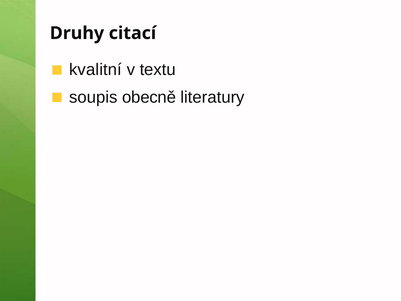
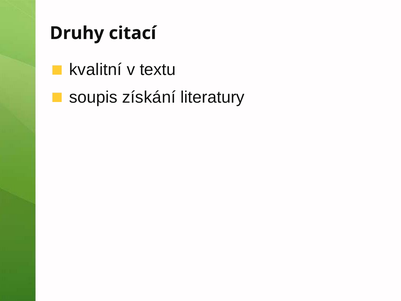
obecně: obecně -> získání
